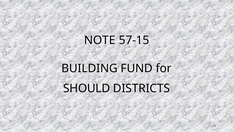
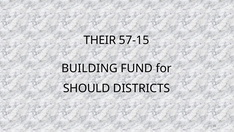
NOTE: NOTE -> THEIR
